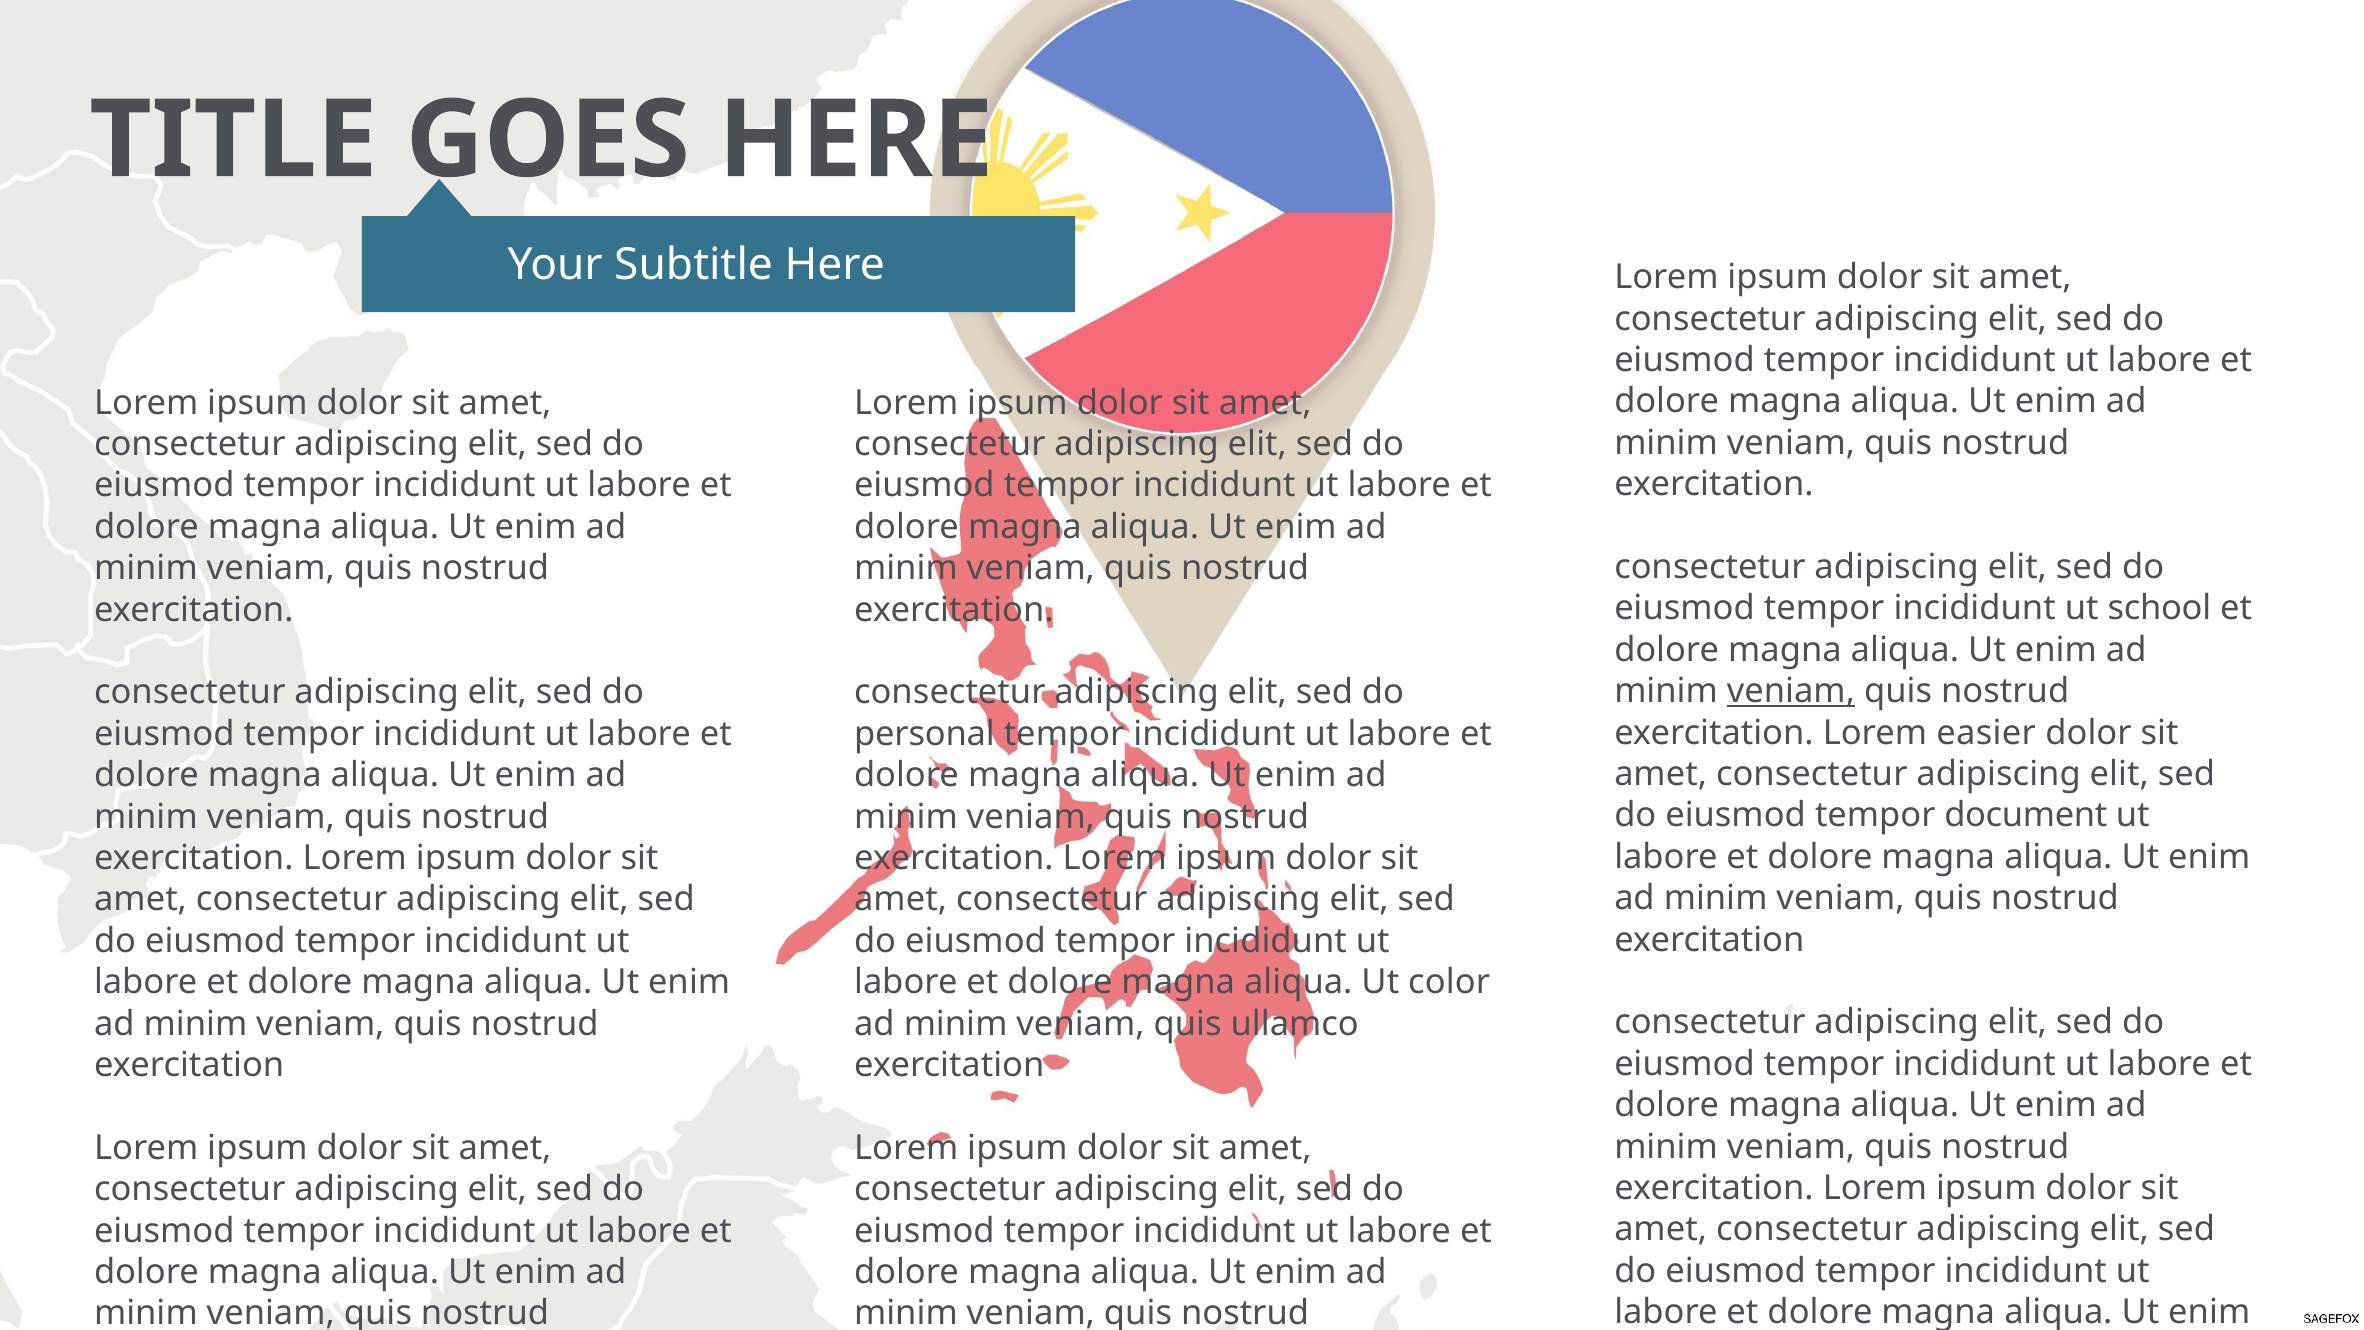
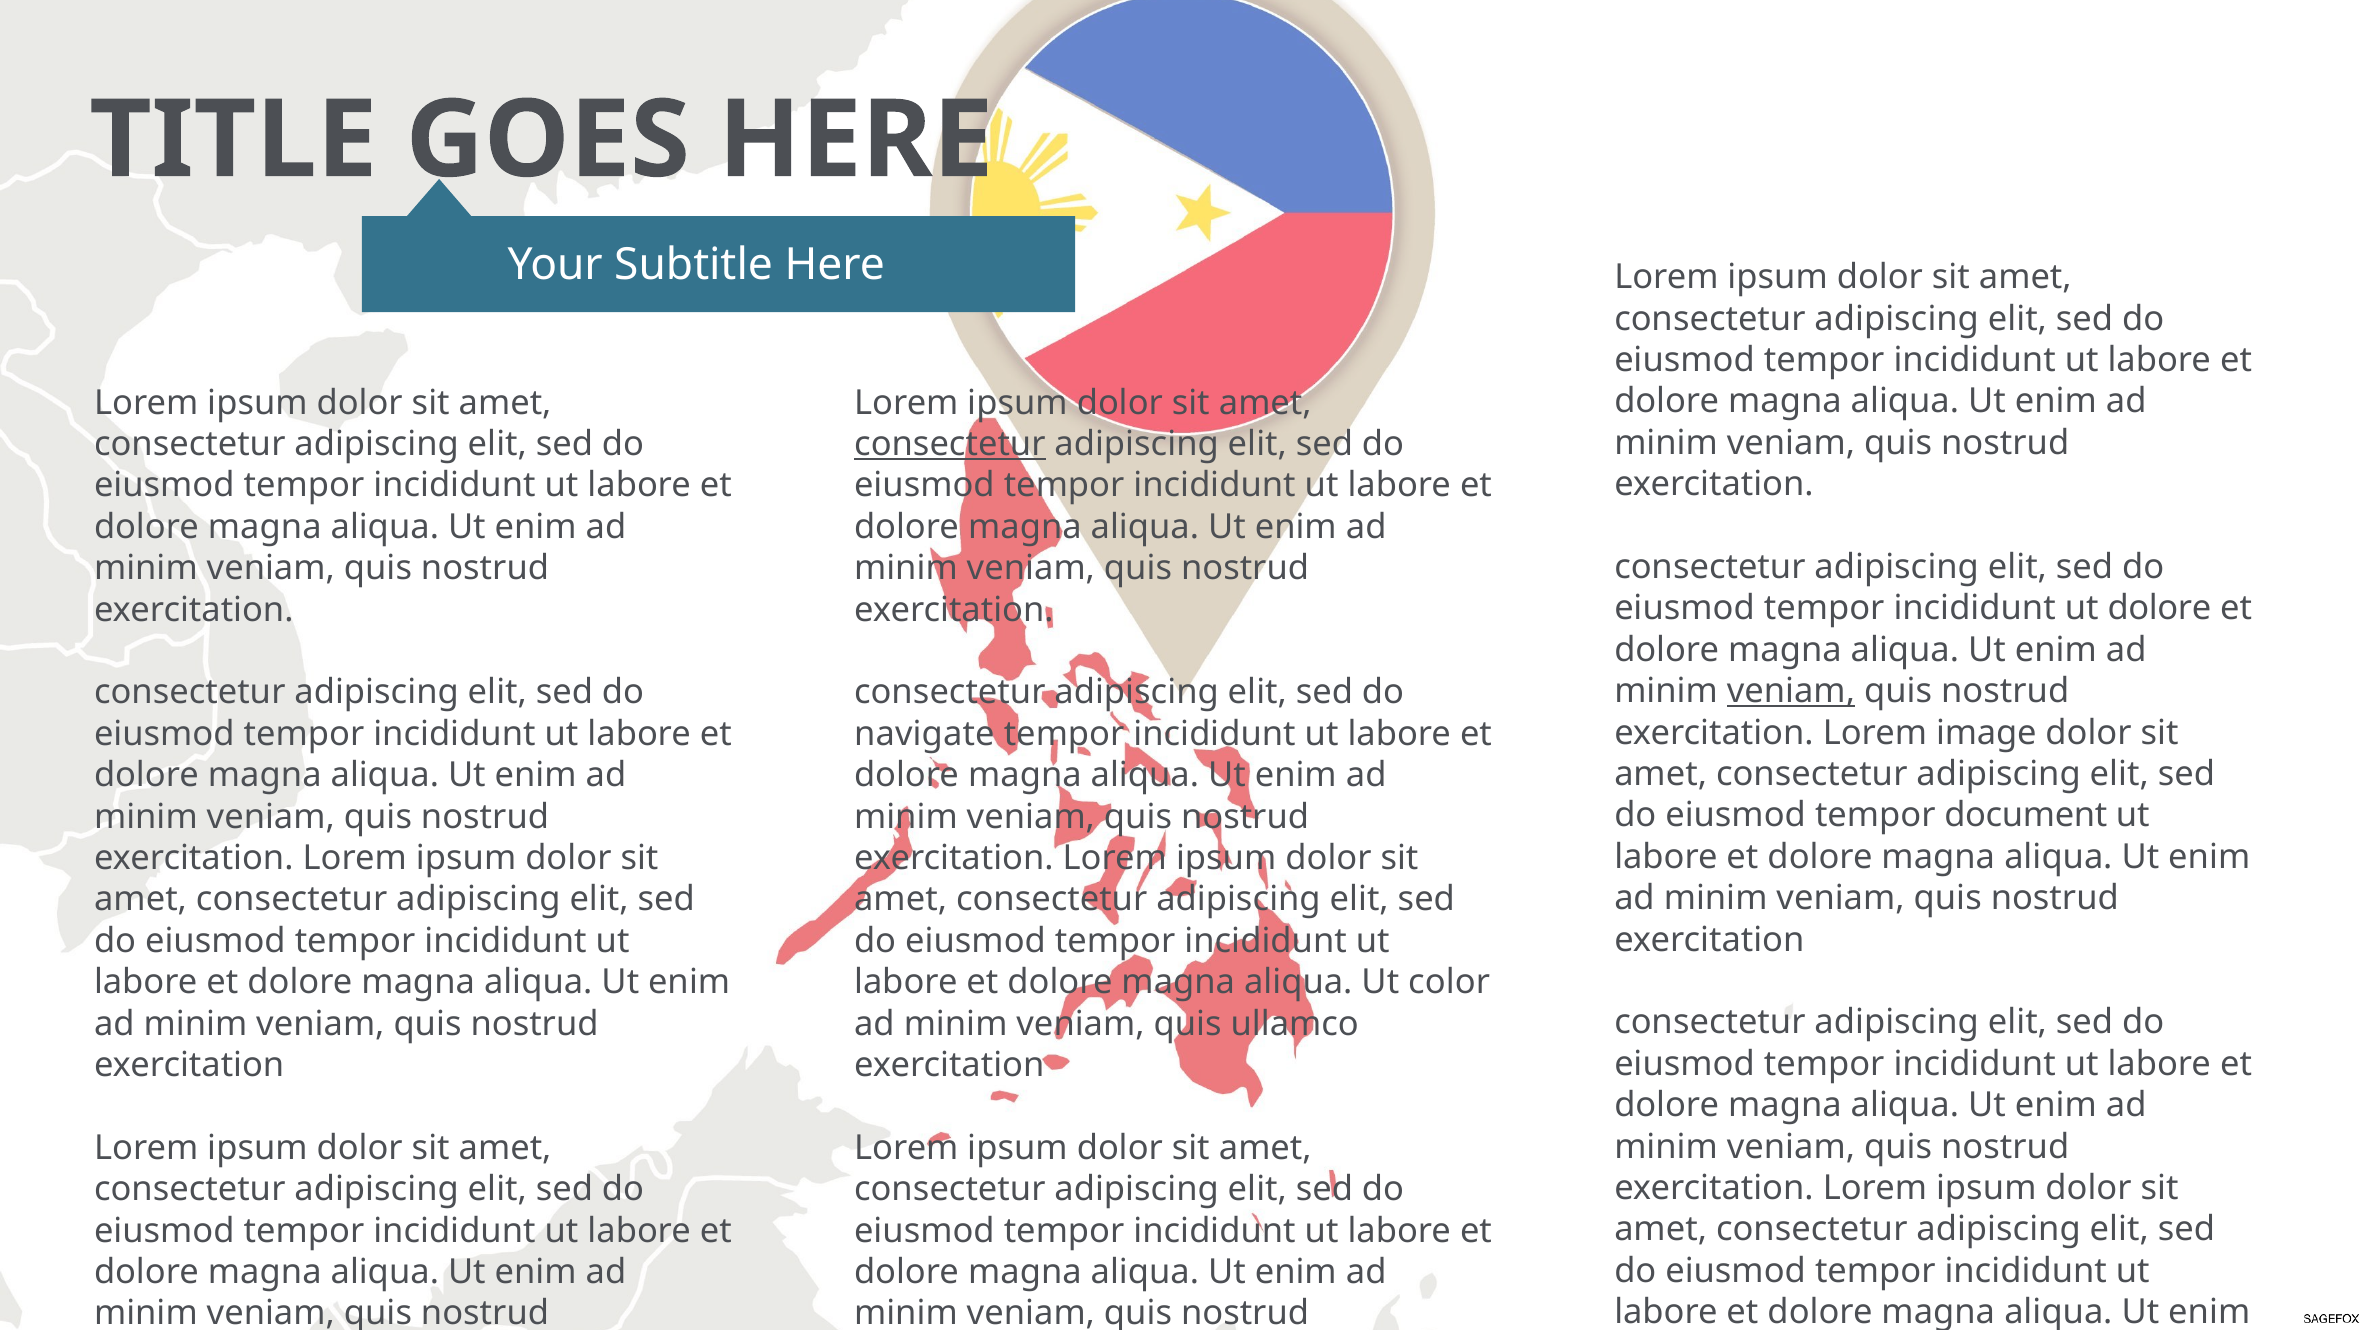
consectetur at (950, 444) underline: none -> present
ut school: school -> dolore
easier: easier -> image
personal: personal -> navigate
